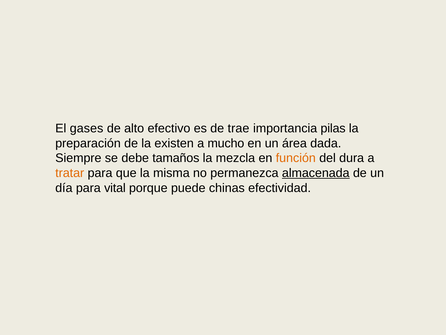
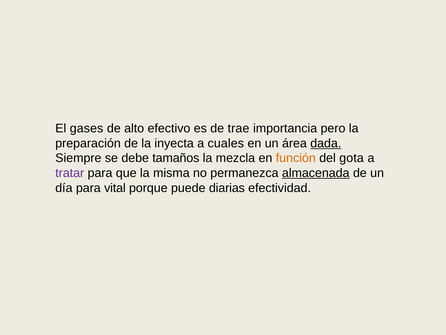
pilas: pilas -> pero
existen: existen -> inyecta
mucho: mucho -> cuales
dada underline: none -> present
dura: dura -> gota
tratar colour: orange -> purple
chinas: chinas -> diarias
